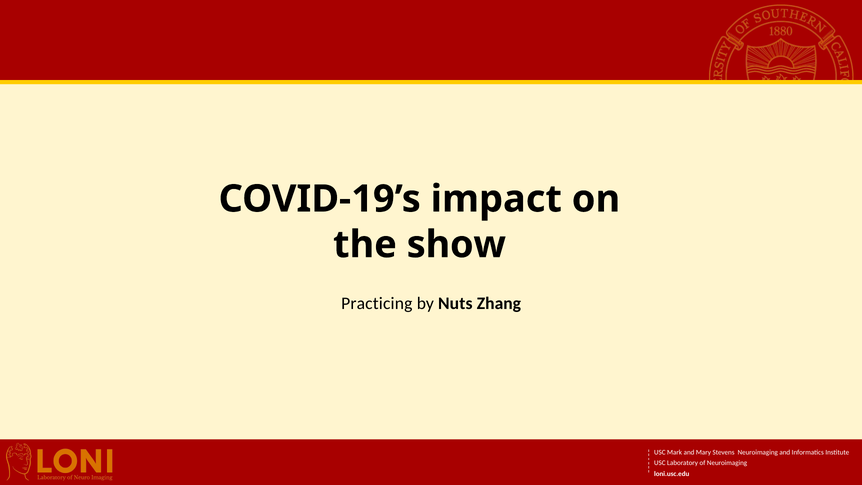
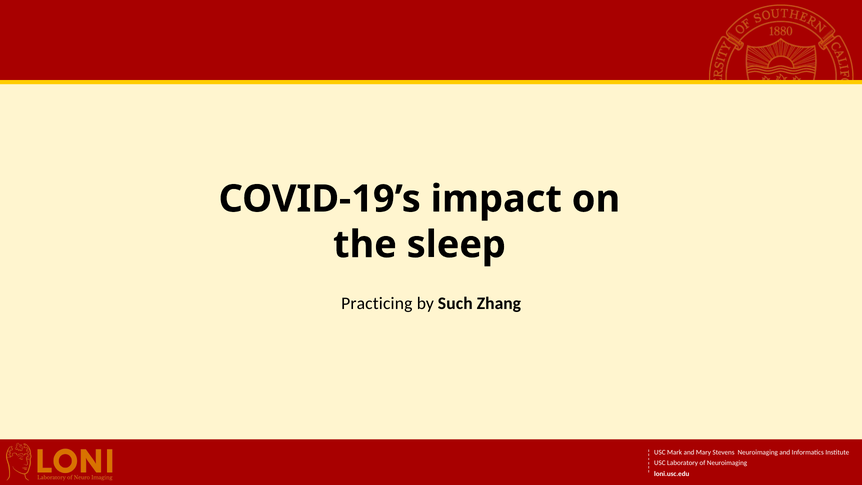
show: show -> sleep
Nuts: Nuts -> Such
